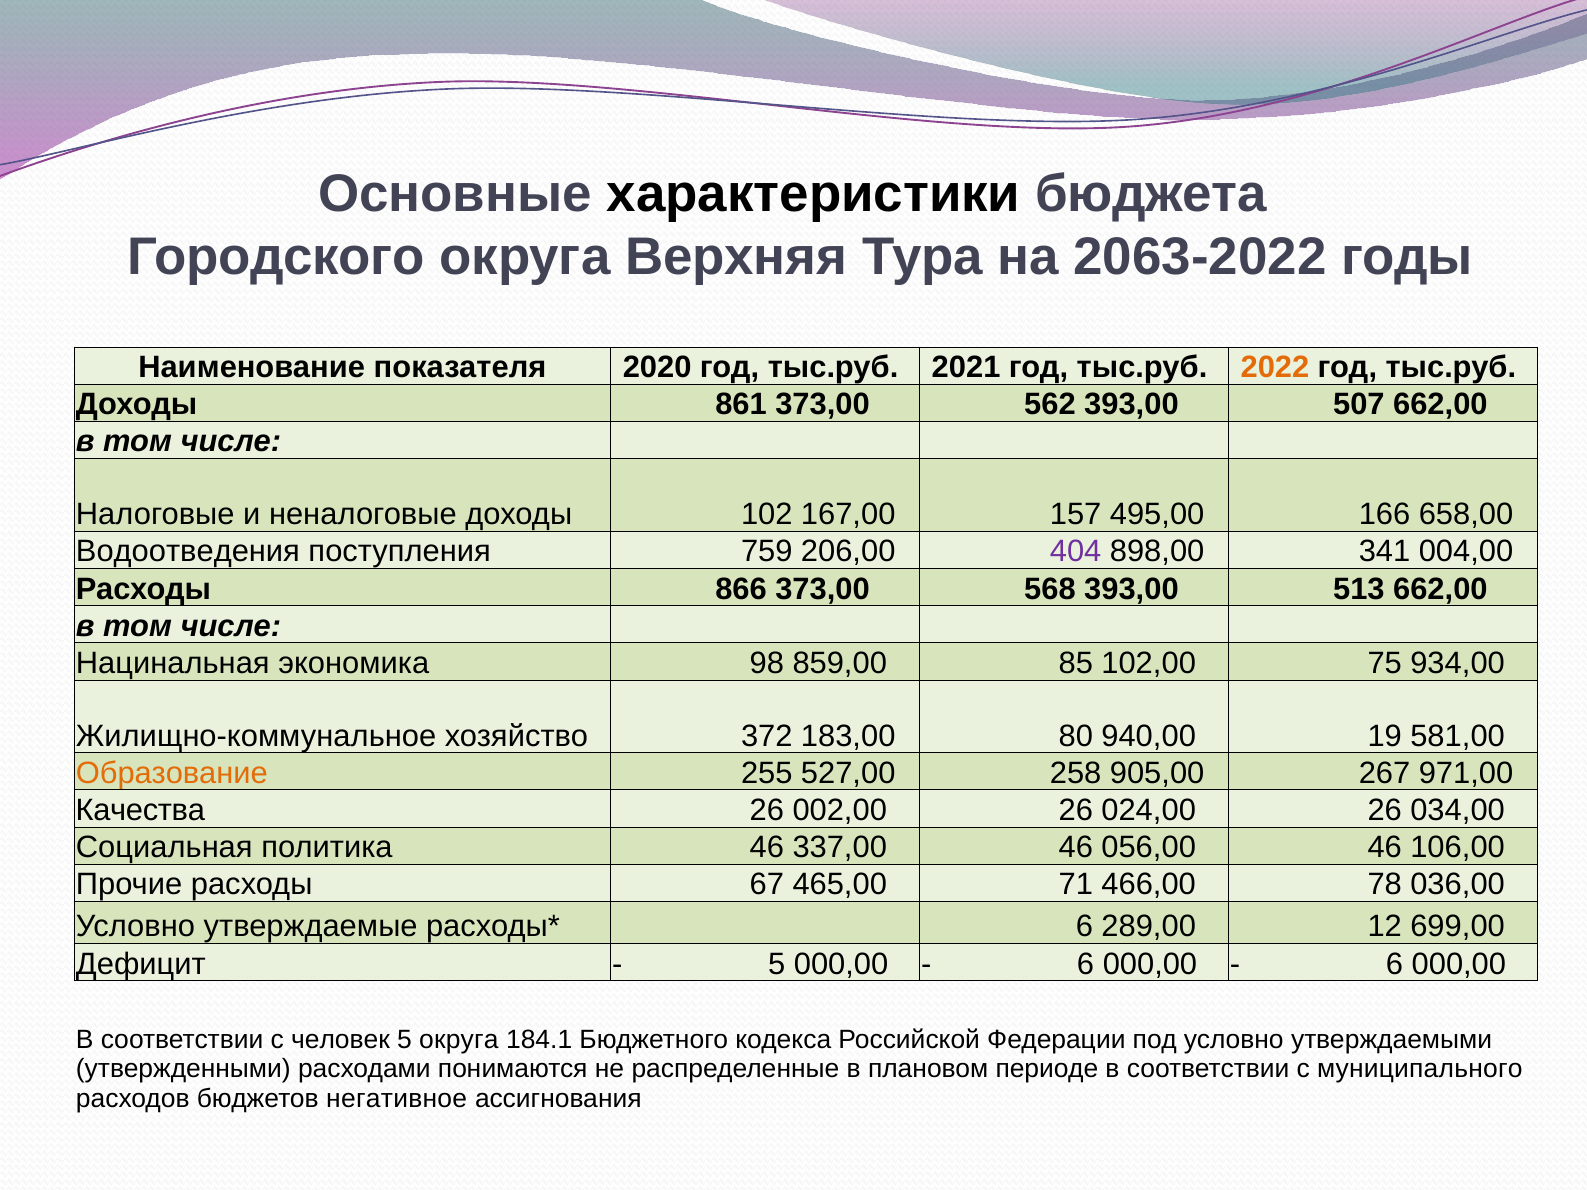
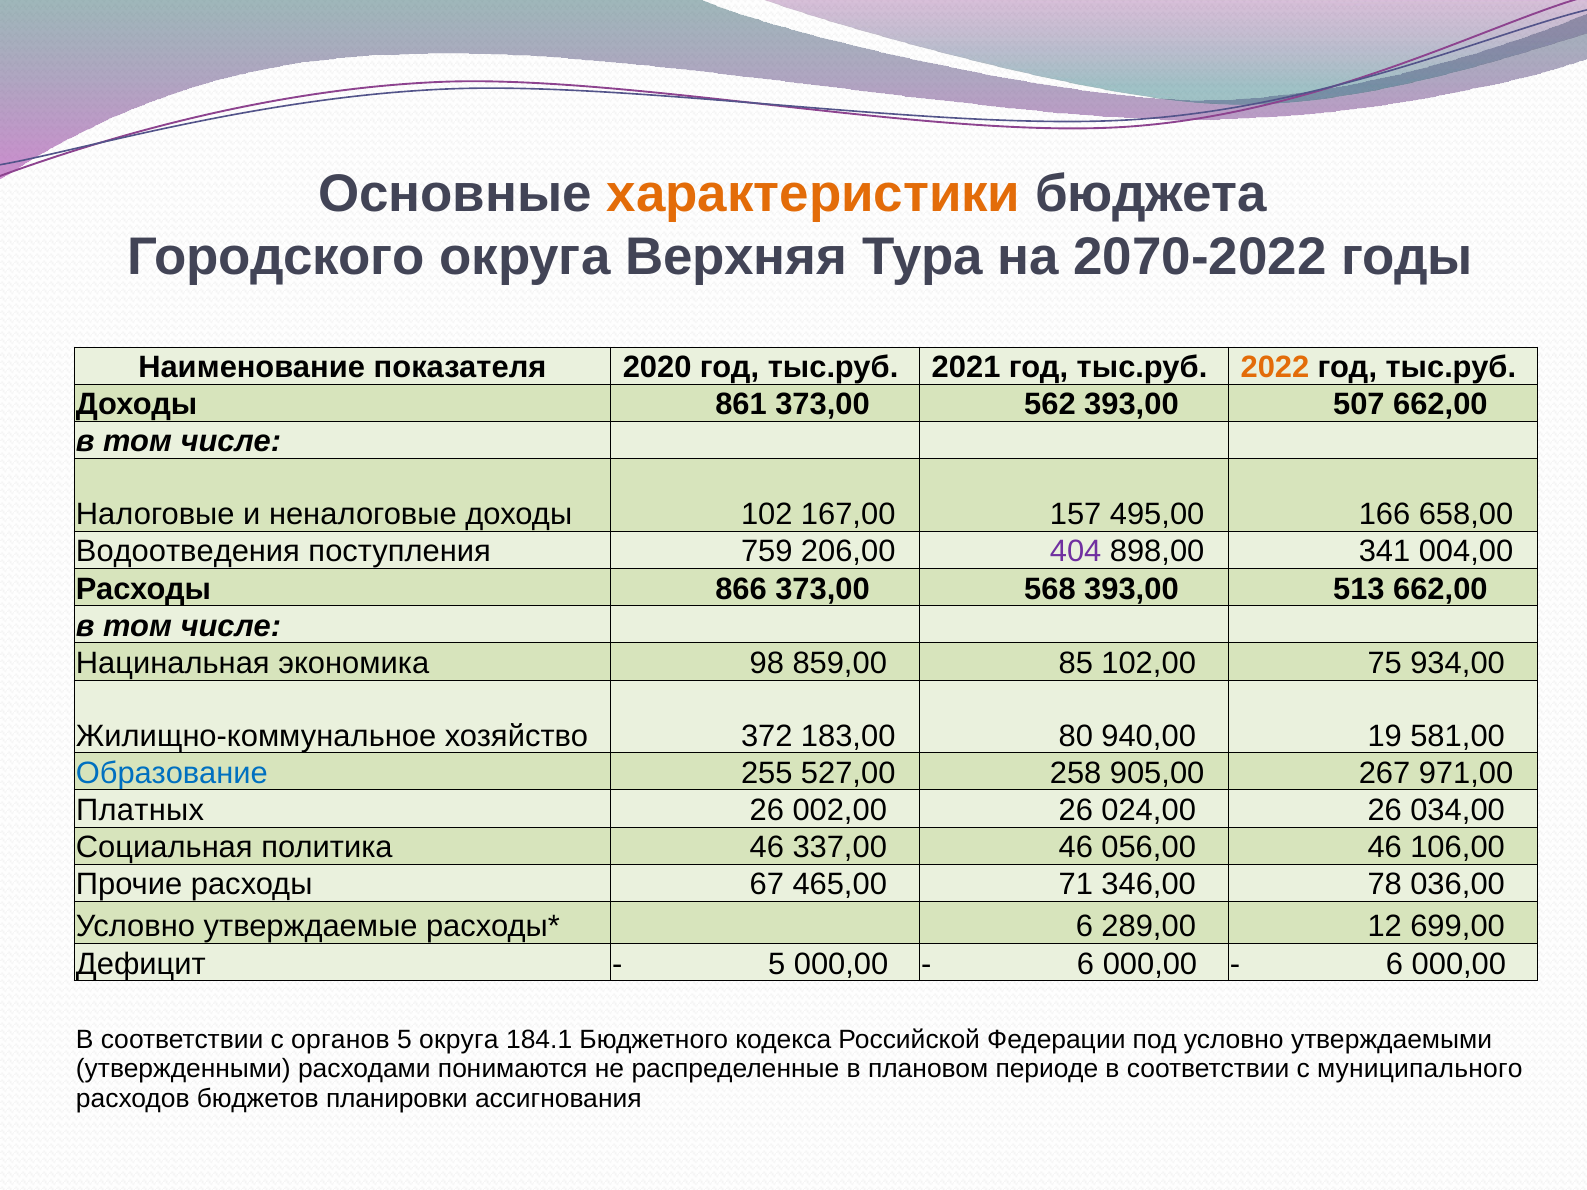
характеристики colour: black -> orange
2063-2022: 2063-2022 -> 2070-2022
Образование colour: orange -> blue
Качества: Качества -> Платных
466,00: 466,00 -> 346,00
человек: человек -> органов
негативное: негативное -> планировки
